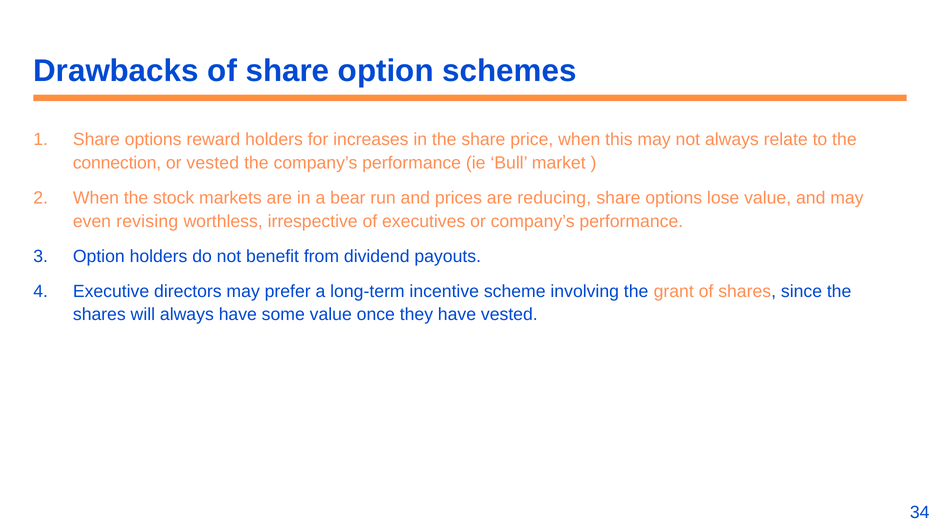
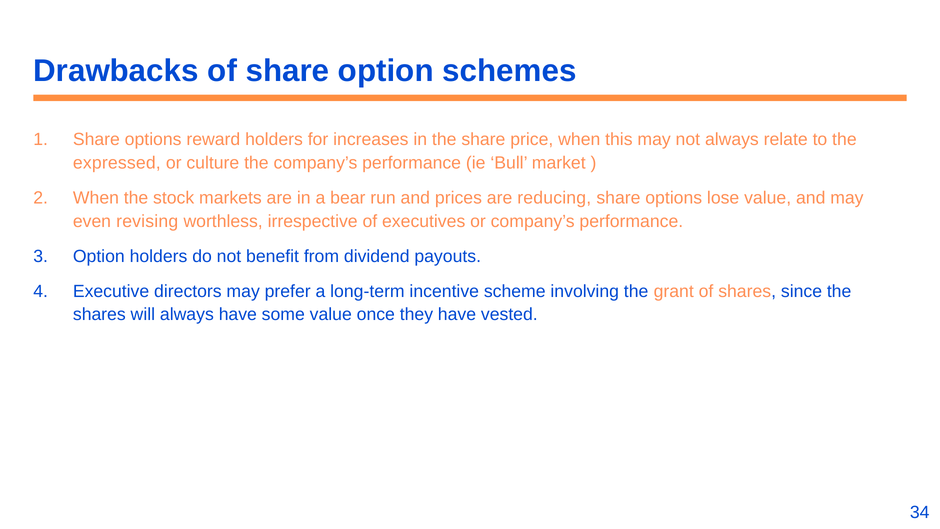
connection: connection -> expressed
or vested: vested -> culture
